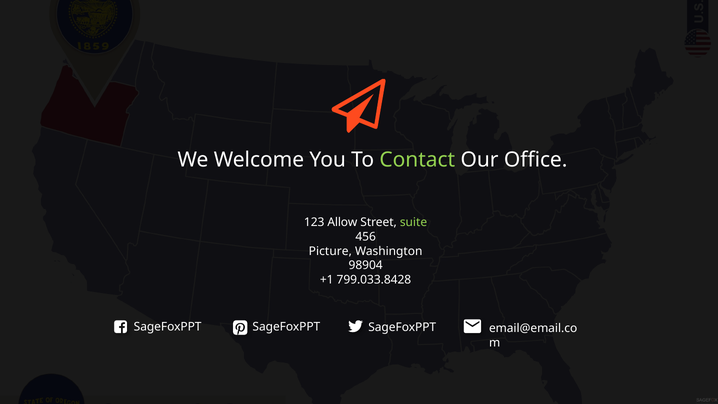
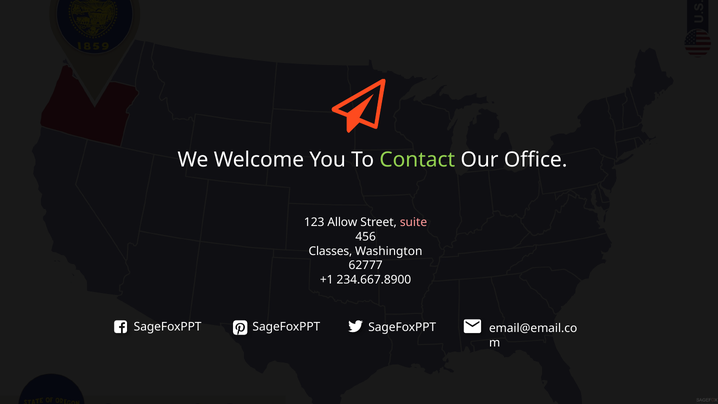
suite colour: light green -> pink
Picture: Picture -> Classes
98904: 98904 -> 62777
799.033.8428: 799.033.8428 -> 234.667.8900
